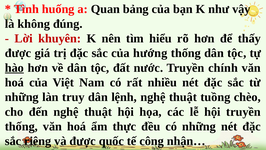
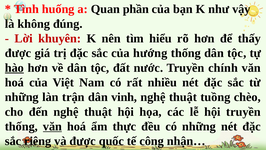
bảng: bảng -> phần
truy: truy -> trận
lệnh: lệnh -> vinh
văn at (52, 126) underline: none -> present
